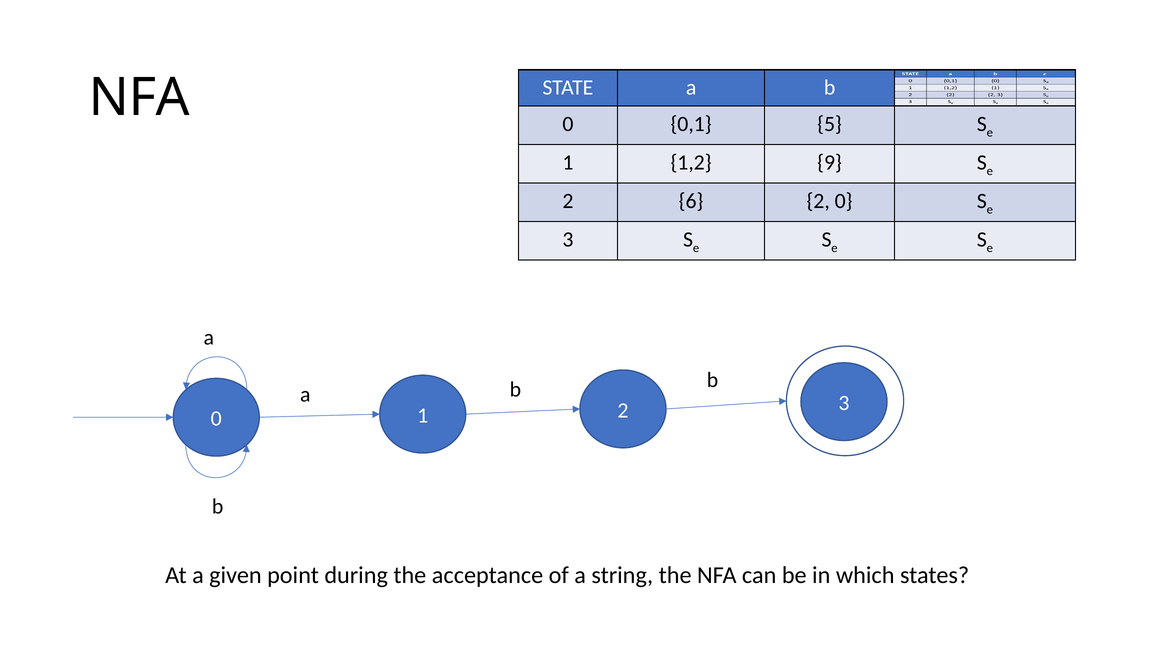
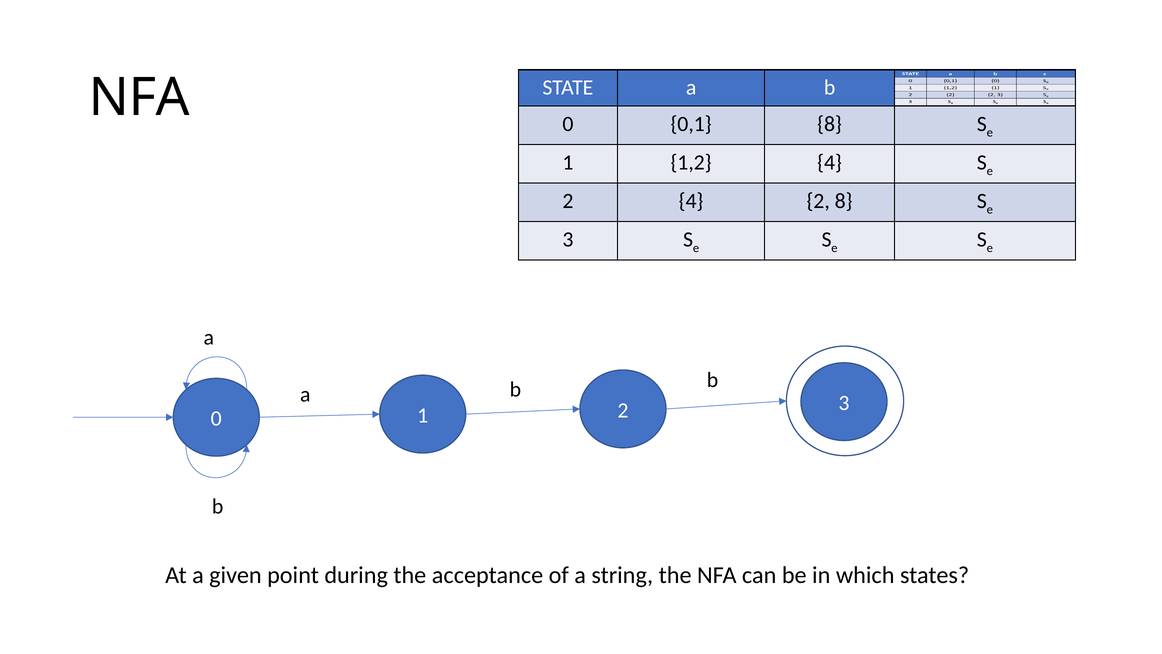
5 at (830, 124): 5 -> 8
9 at (830, 162): 9 -> 4
2 6: 6 -> 4
2 0: 0 -> 8
